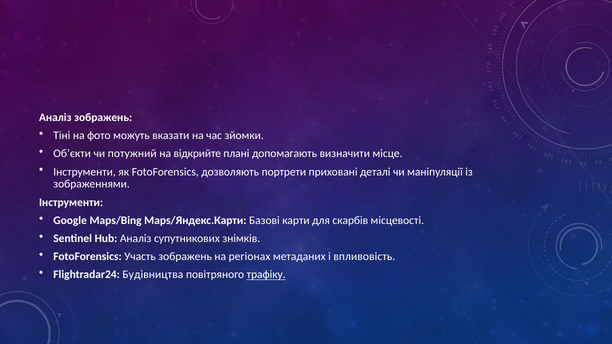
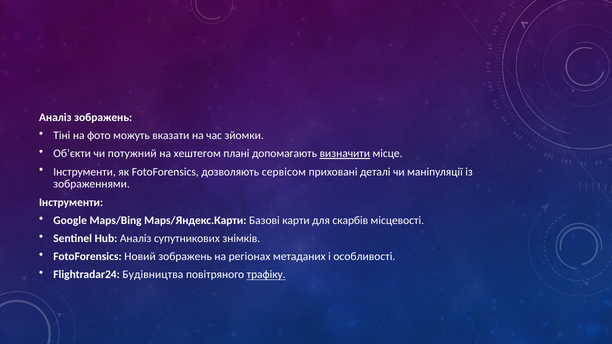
відкрийте: відкрийте -> хештегом
визначити underline: none -> present
портрети: портрети -> сервісом
Участь: Участь -> Новий
впливовість: впливовість -> особливості
